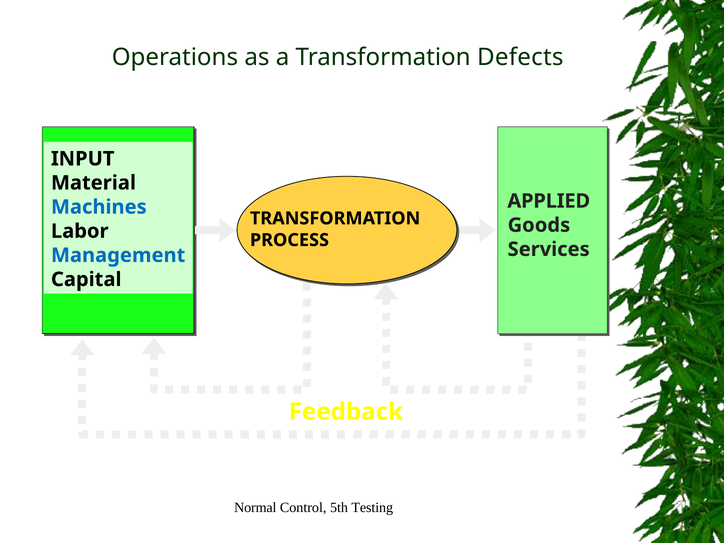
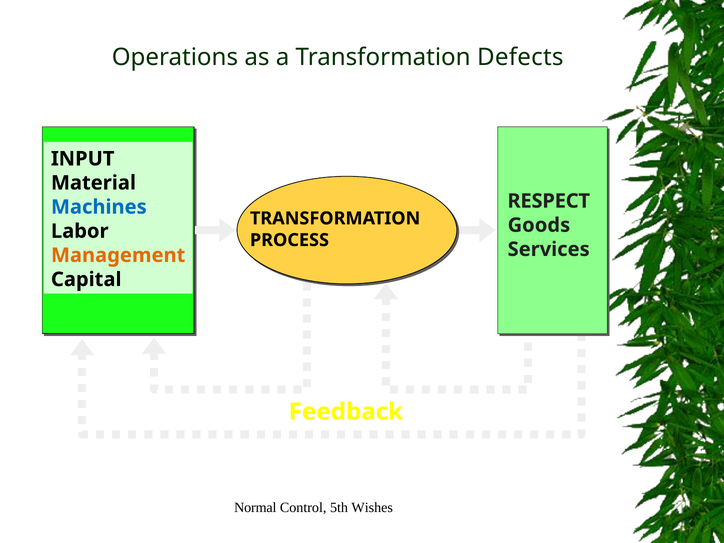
APPLIED: APPLIED -> RESPECT
Management colour: blue -> orange
Testing: Testing -> Wishes
